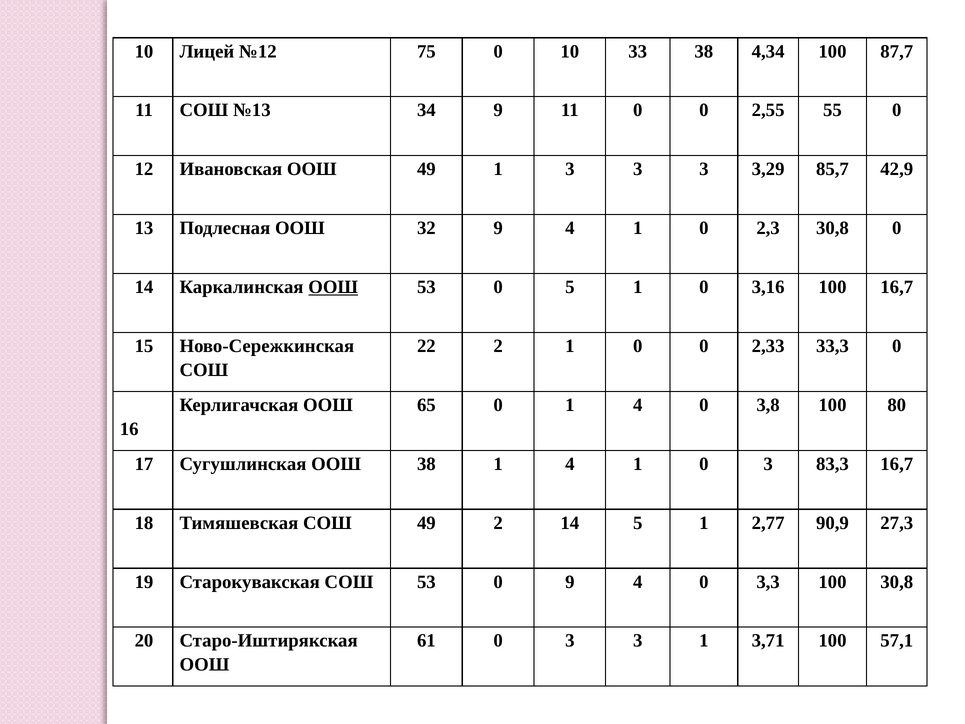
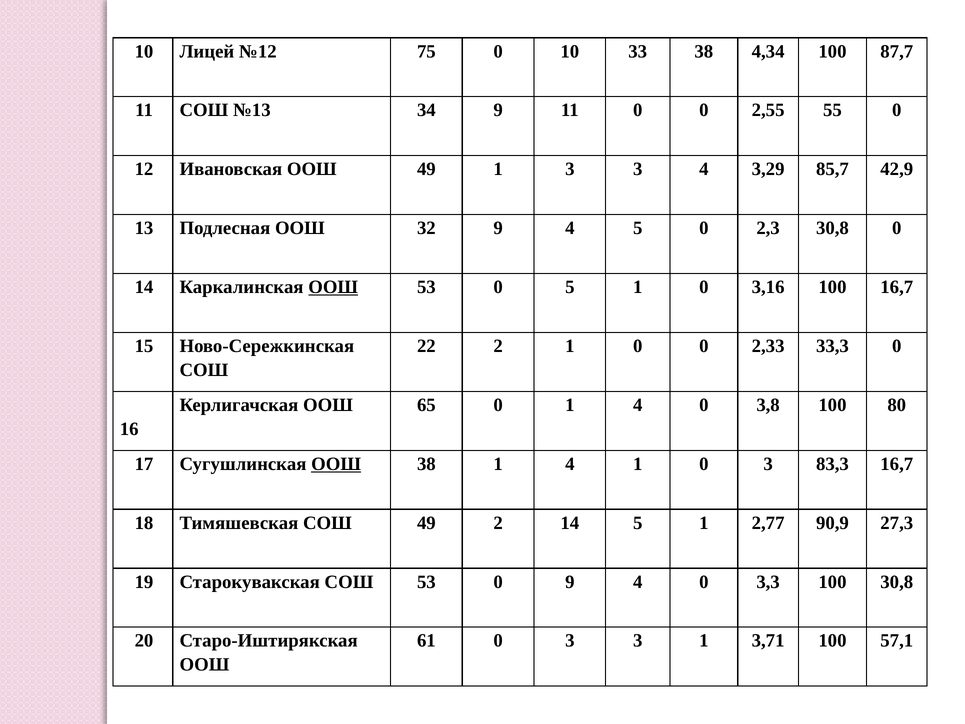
3 3 3: 3 -> 4
9 4 1: 1 -> 5
ООШ at (336, 464) underline: none -> present
